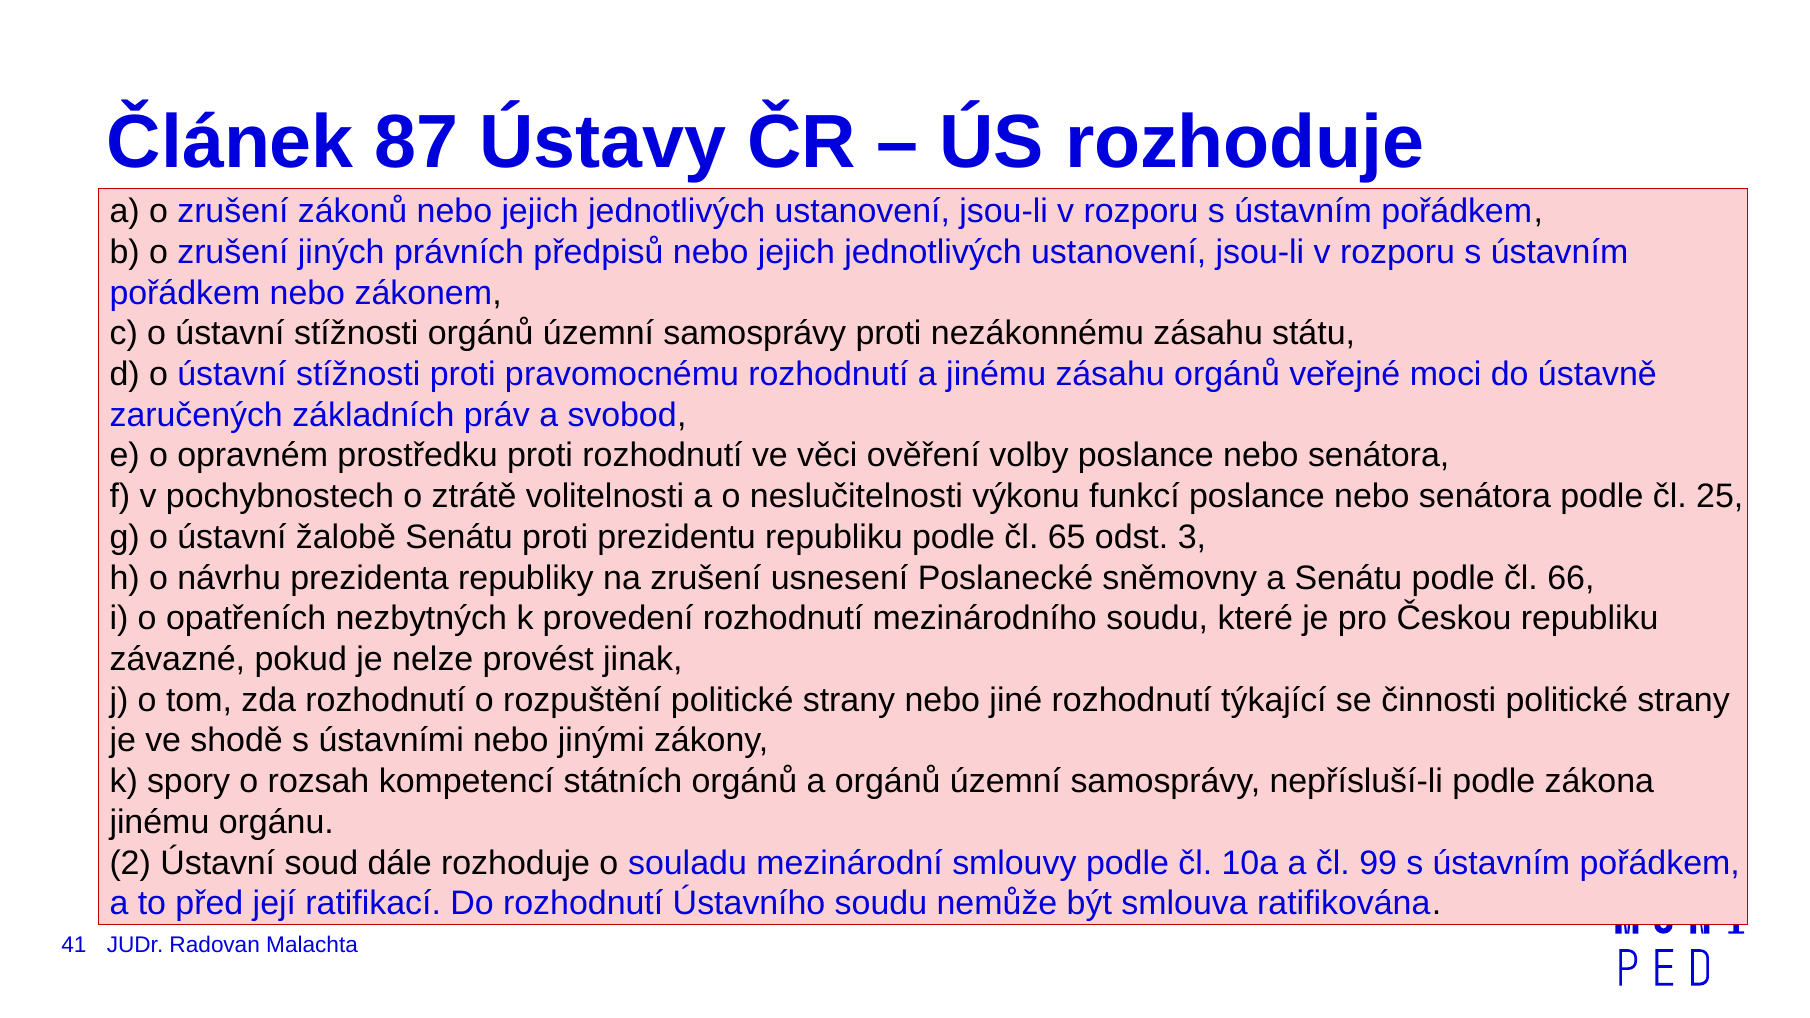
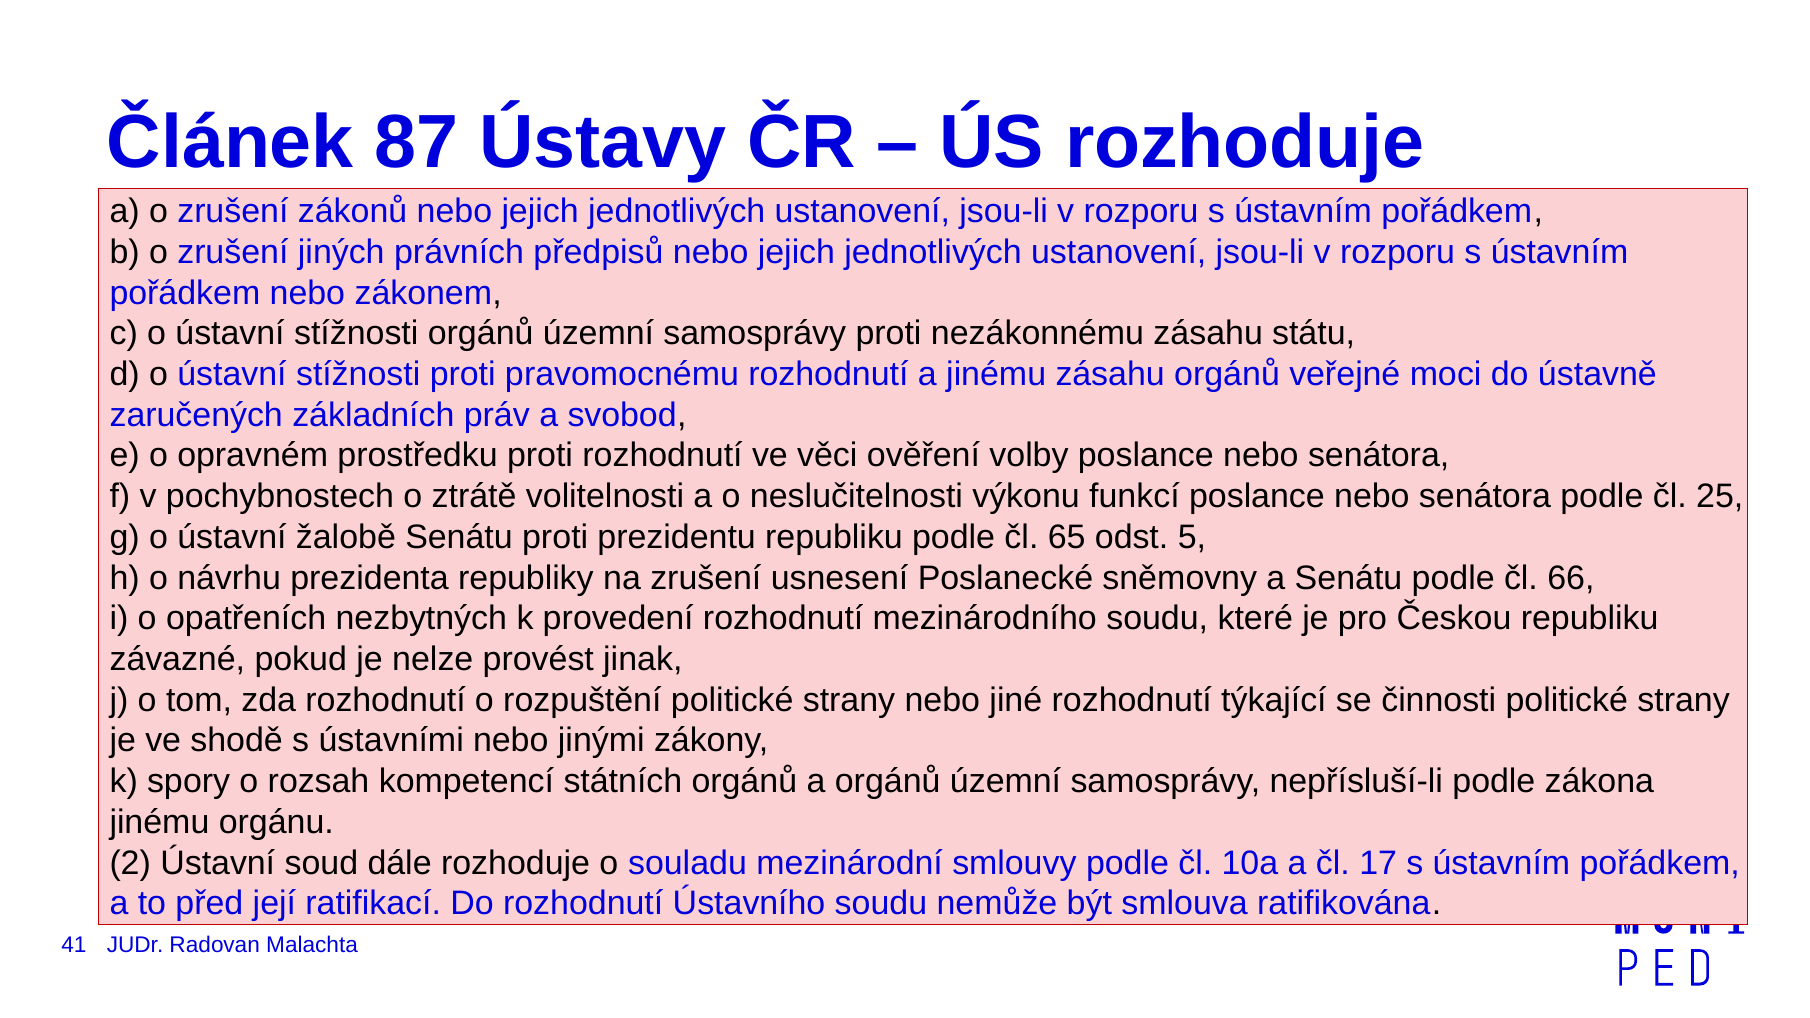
3: 3 -> 5
99: 99 -> 17
